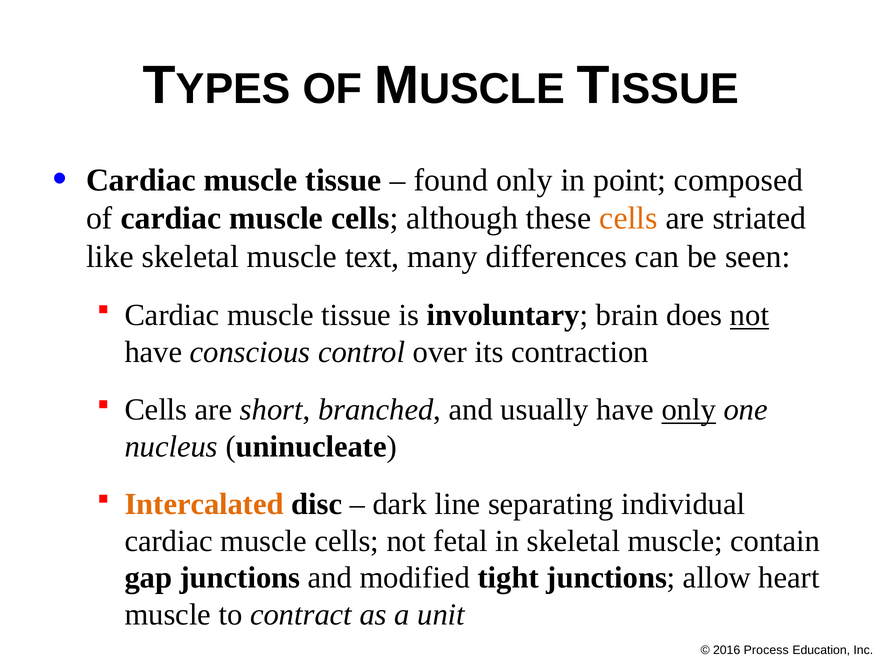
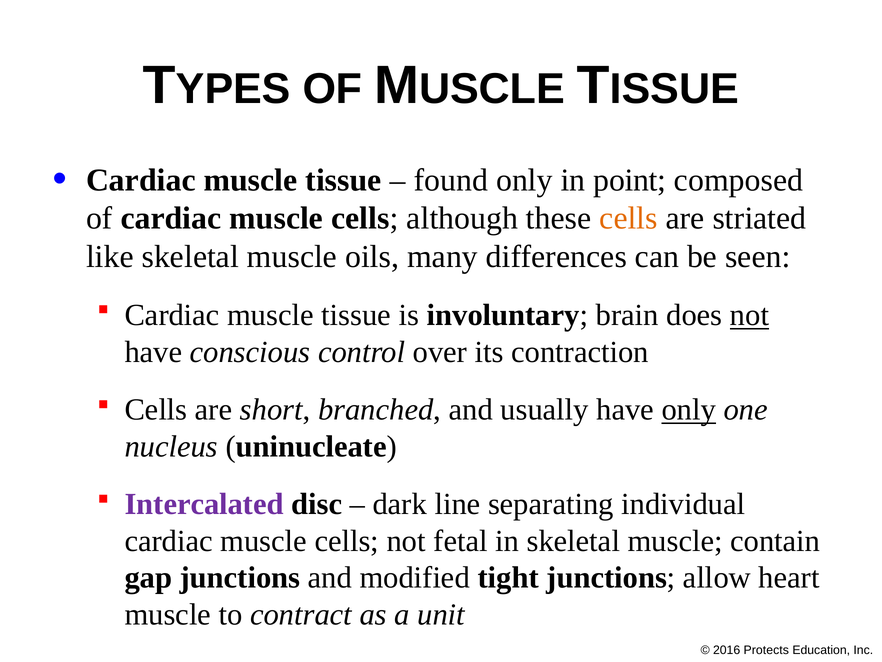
text: text -> oils
Intercalated colour: orange -> purple
Process: Process -> Protects
